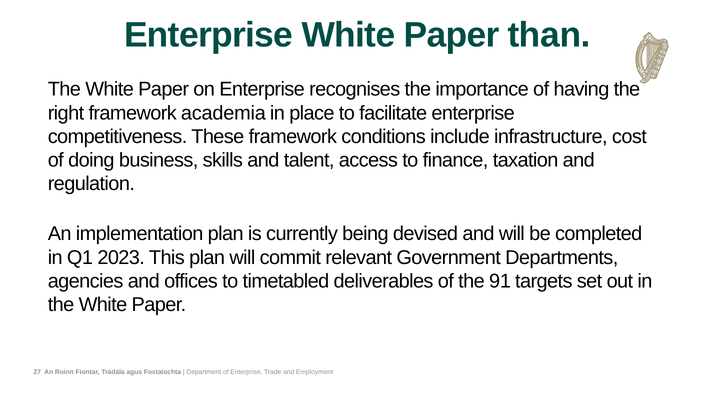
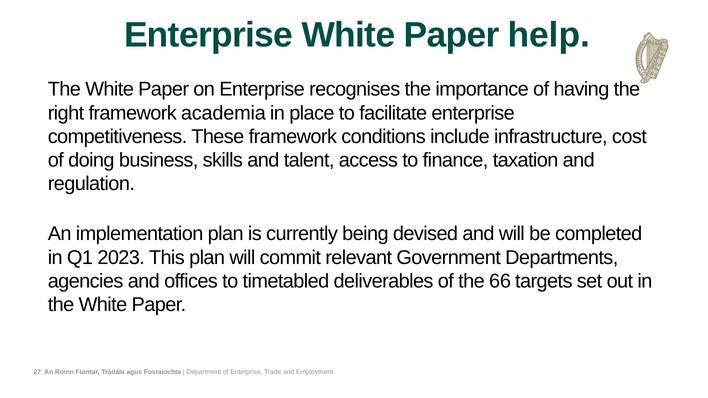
than: than -> help
91: 91 -> 66
